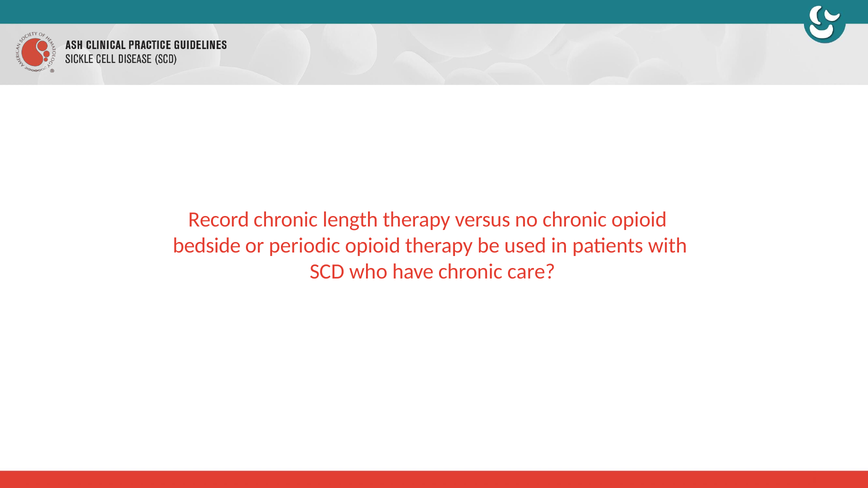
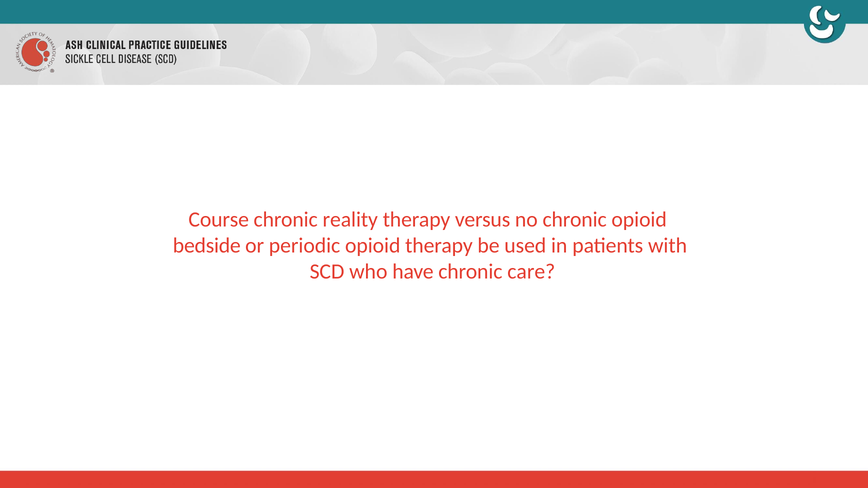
Record: Record -> Course
length: length -> reality
